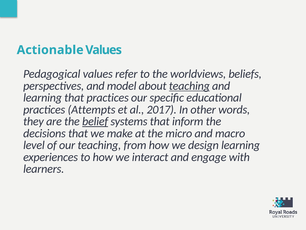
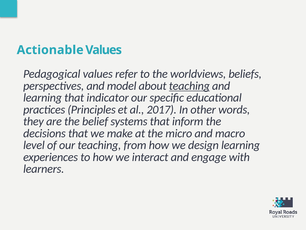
that practices: practices -> indicator
Attempts: Attempts -> Principles
belief underline: present -> none
